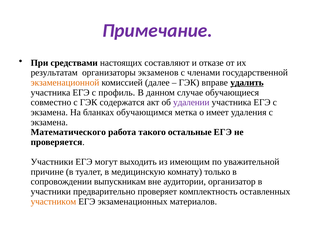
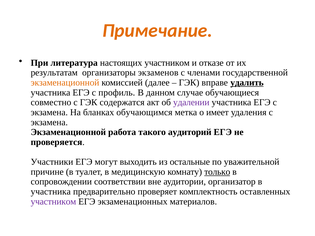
Примечание colour: purple -> orange
средствами: средствами -> литература
настоящих составляют: составляют -> участником
Математического at (68, 132): Математического -> Экзаменационной
остальные: остальные -> аудиторий
имеющим: имеющим -> остальные
только underline: none -> present
выпускникам: выпускникам -> соответствии
участники at (51, 192): участники -> участника
участником at (53, 202) colour: orange -> purple
